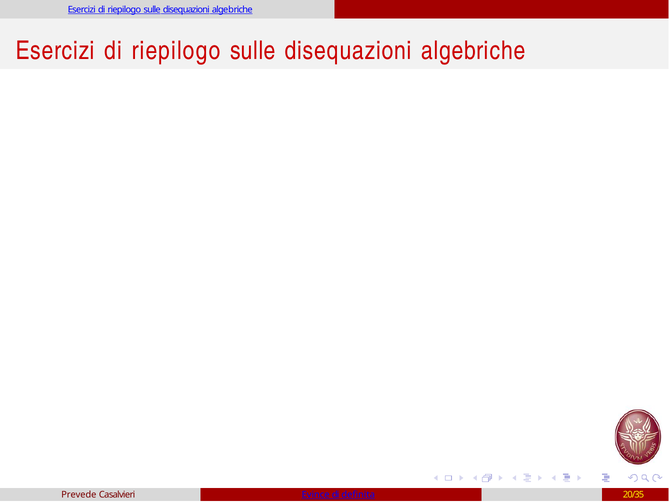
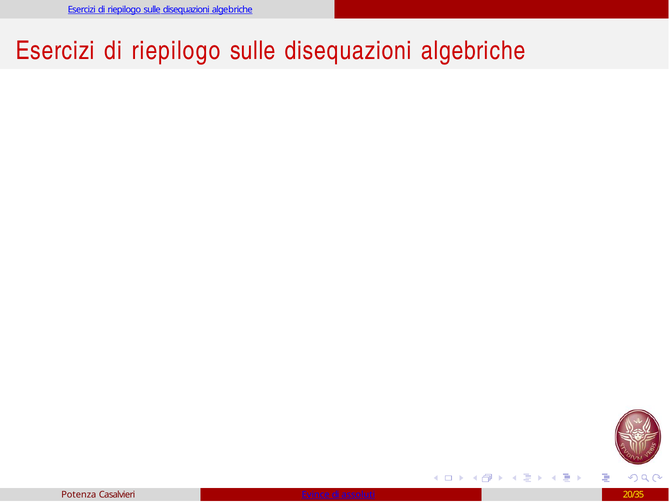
Prevede: Prevede -> Potenza
definita: definita -> assoluti
